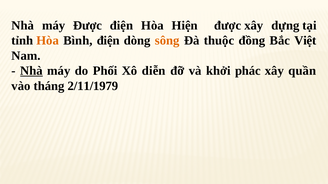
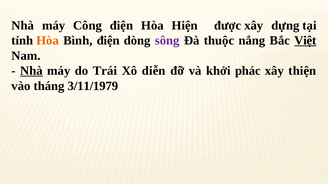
máy Được: Được -> Công
sông colour: orange -> purple
đồng: đồng -> nắng
Việt underline: none -> present
Phối: Phối -> Trái
quần: quần -> thiện
2/11/1979: 2/11/1979 -> 3/11/1979
